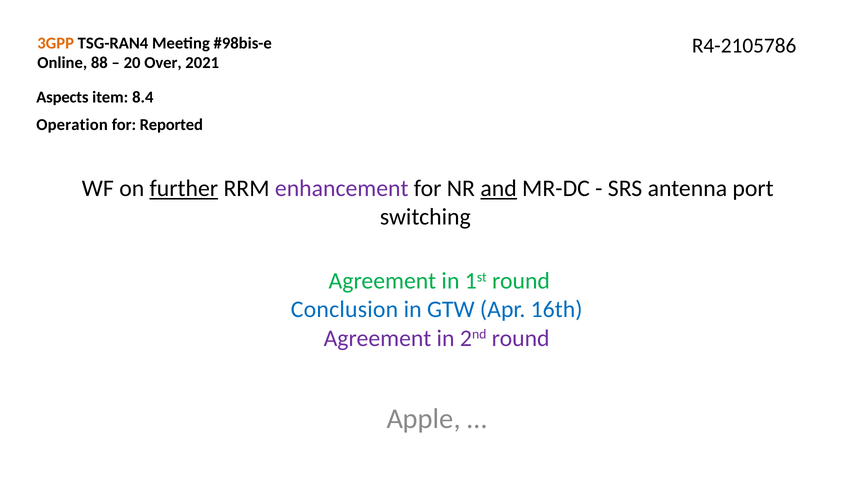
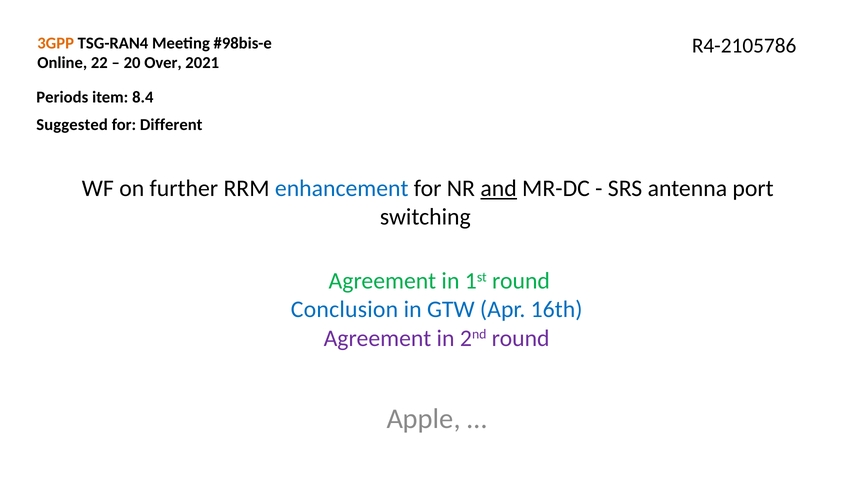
88: 88 -> 22
Aspects: Aspects -> Periods
Operation: Operation -> Suggested
Reported: Reported -> Different
further underline: present -> none
enhancement colour: purple -> blue
